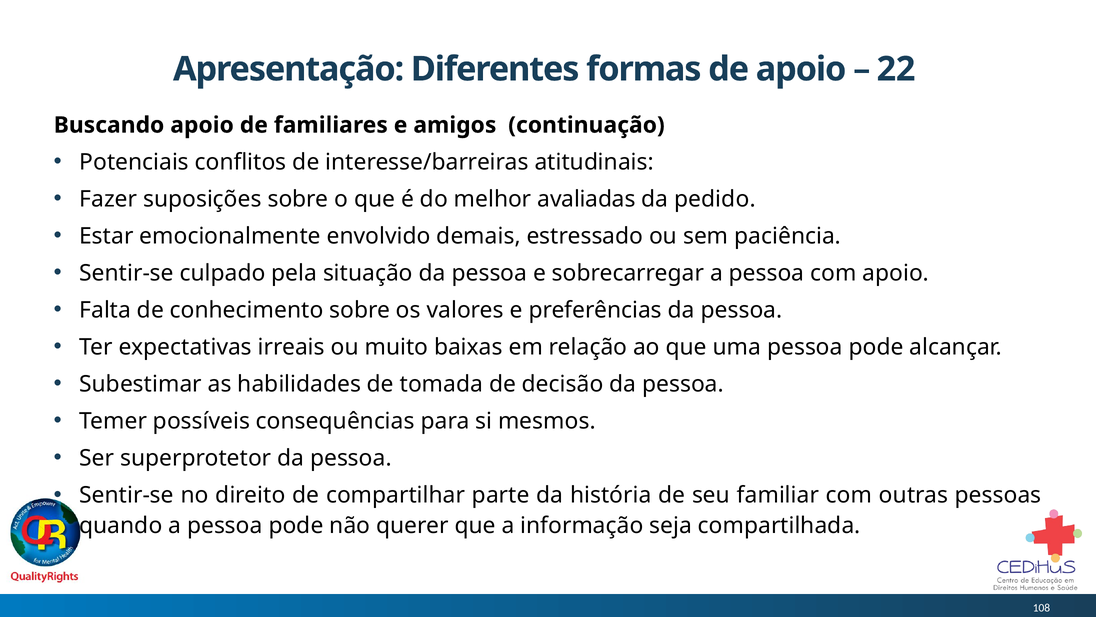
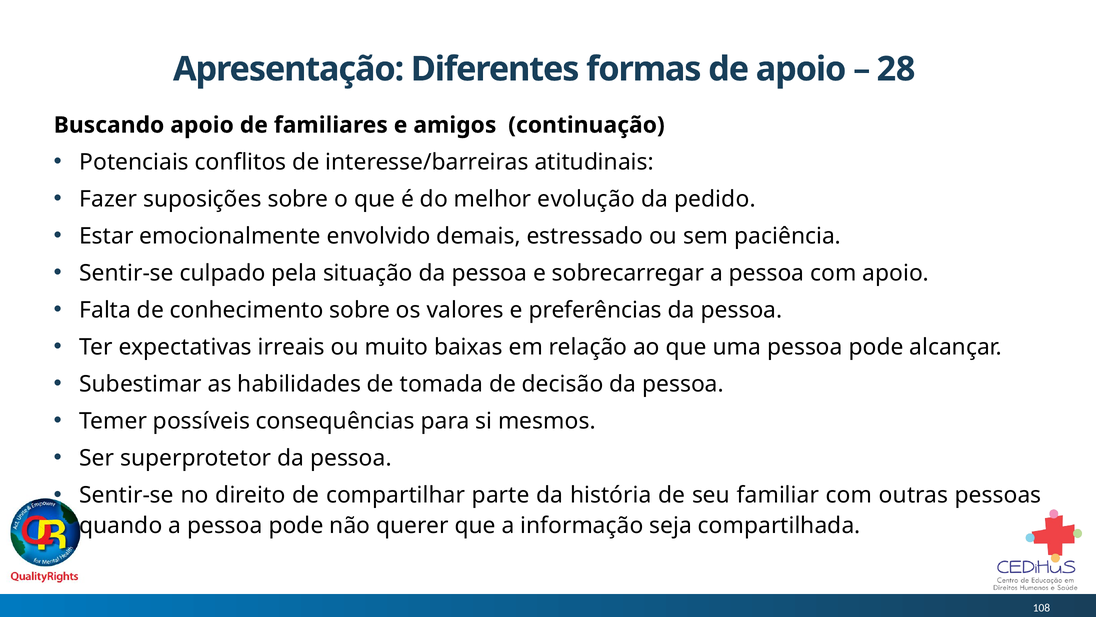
22: 22 -> 28
avaliadas: avaliadas -> evolução
